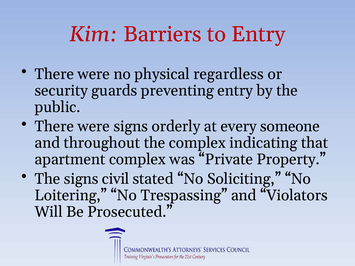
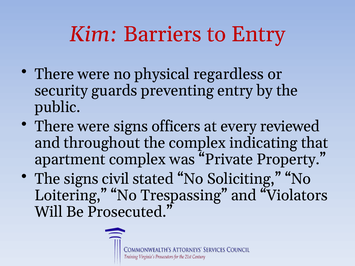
orderly: orderly -> officers
someone: someone -> reviewed
